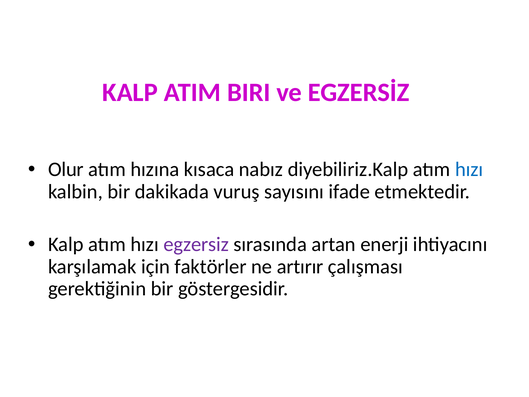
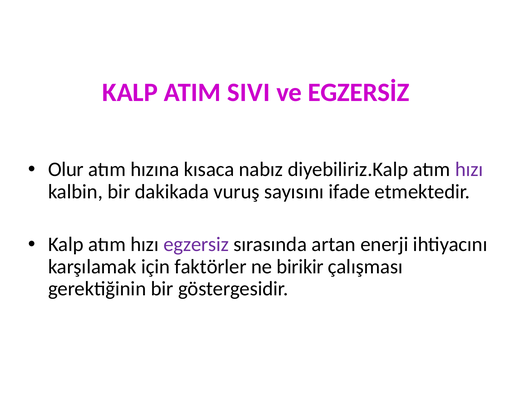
BIRI: BIRI -> SIVI
hızı at (469, 169) colour: blue -> purple
artırır: artırır -> birikir
